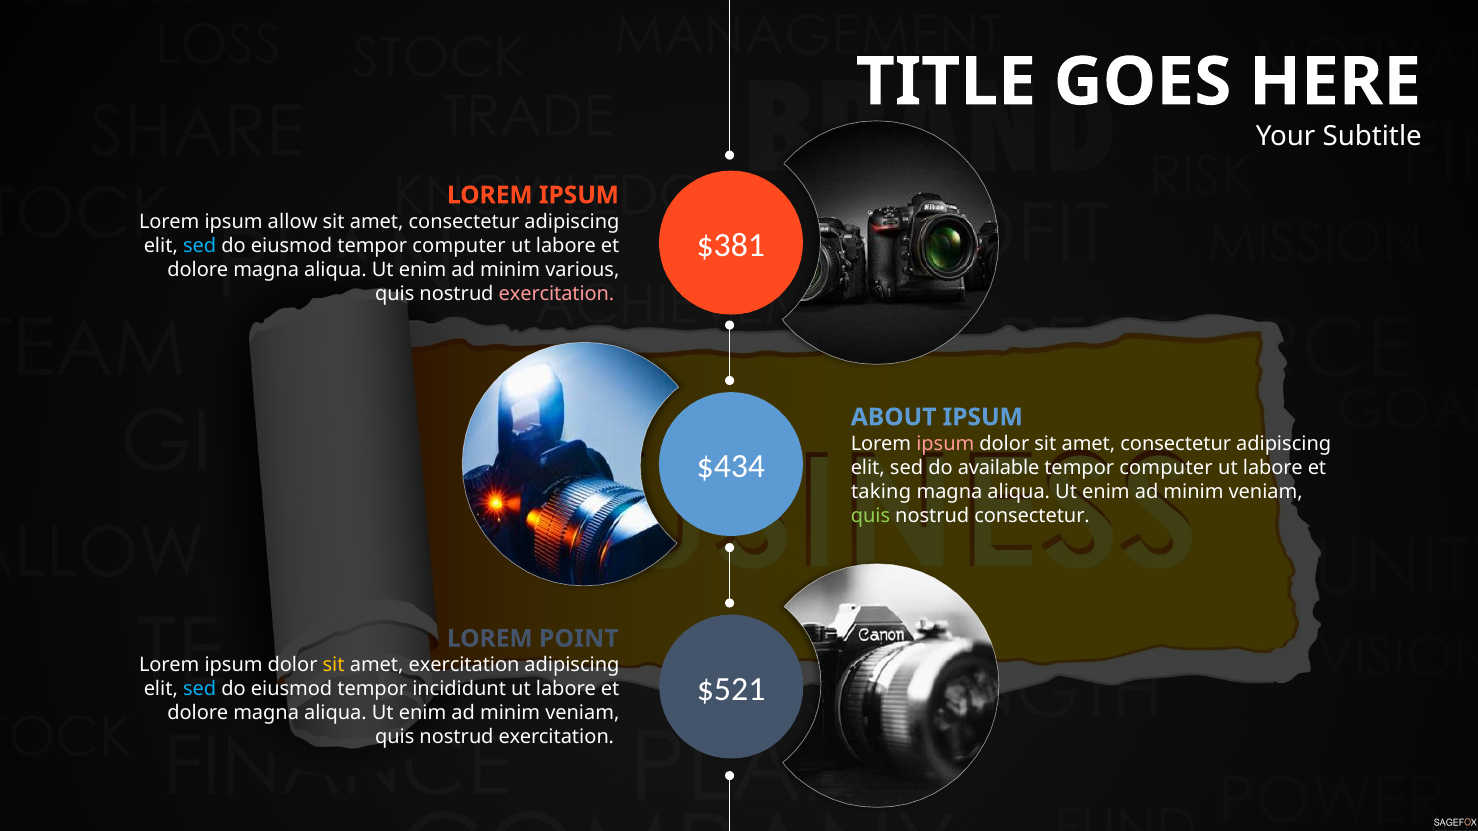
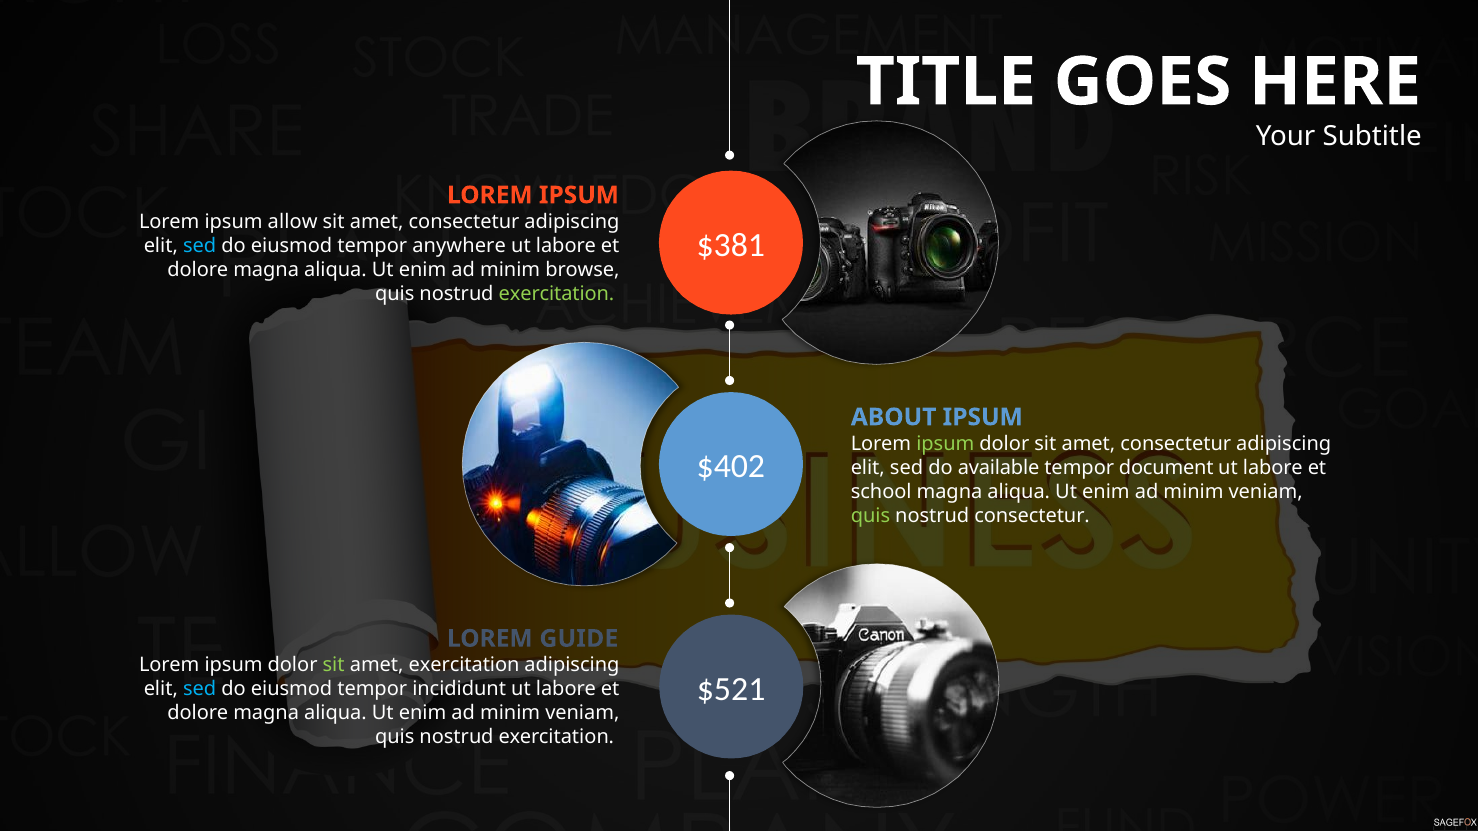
eiusmod tempor computer: computer -> anywhere
various: various -> browse
exercitation at (556, 294) colour: pink -> light green
ipsum at (945, 444) colour: pink -> light green
$434: $434 -> $402
computer at (1166, 468): computer -> document
taking: taking -> school
POINT: POINT -> GUIDE
sit at (334, 665) colour: yellow -> light green
